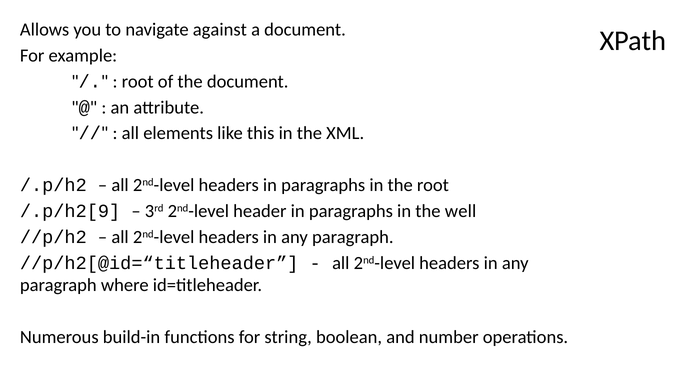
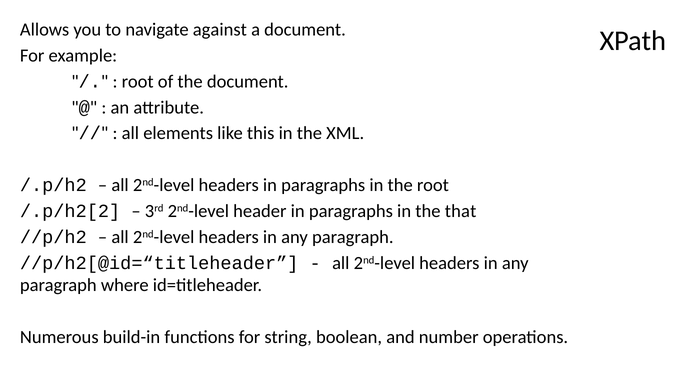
/.p/h2[9: /.p/h2[9 -> /.p/h2[2
well: well -> that
